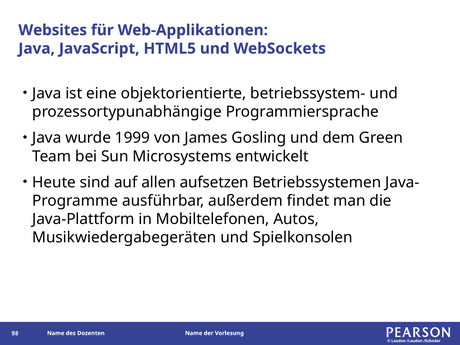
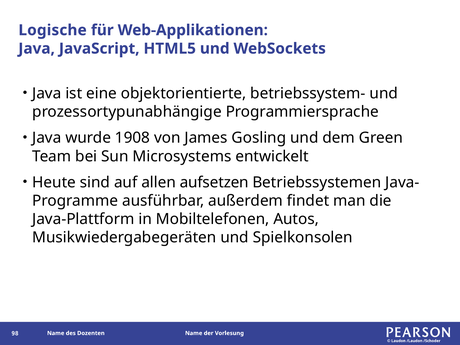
Websites: Websites -> Logische
1999: 1999 -> 1908
